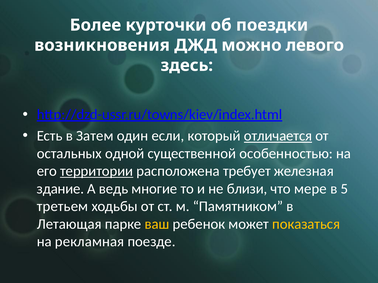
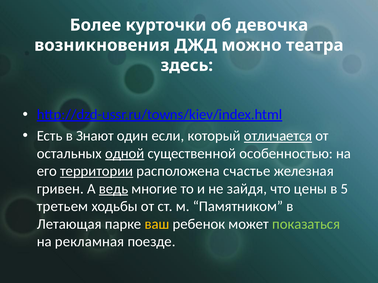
поездки: поездки -> девочка
левого: левого -> театра
Затем: Затем -> Знают
одной underline: none -> present
требует: требует -> счастье
здание: здание -> гривен
ведь underline: none -> present
близи: близи -> зайдя
мере: мере -> цены
показаться colour: yellow -> light green
